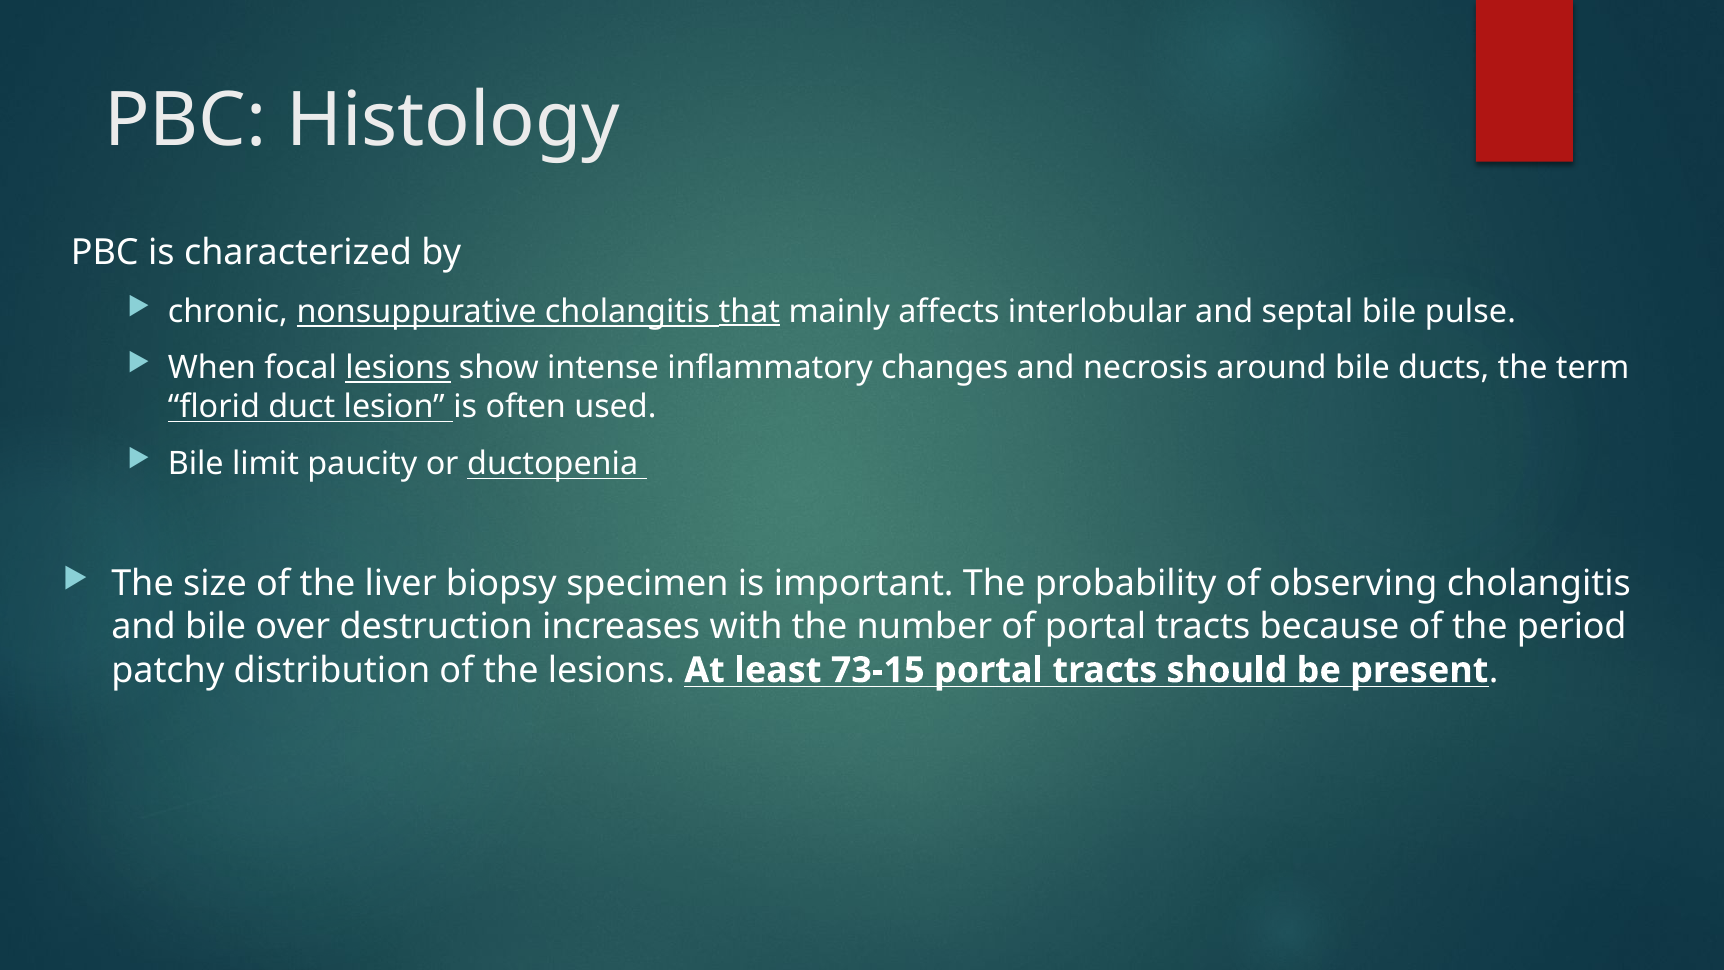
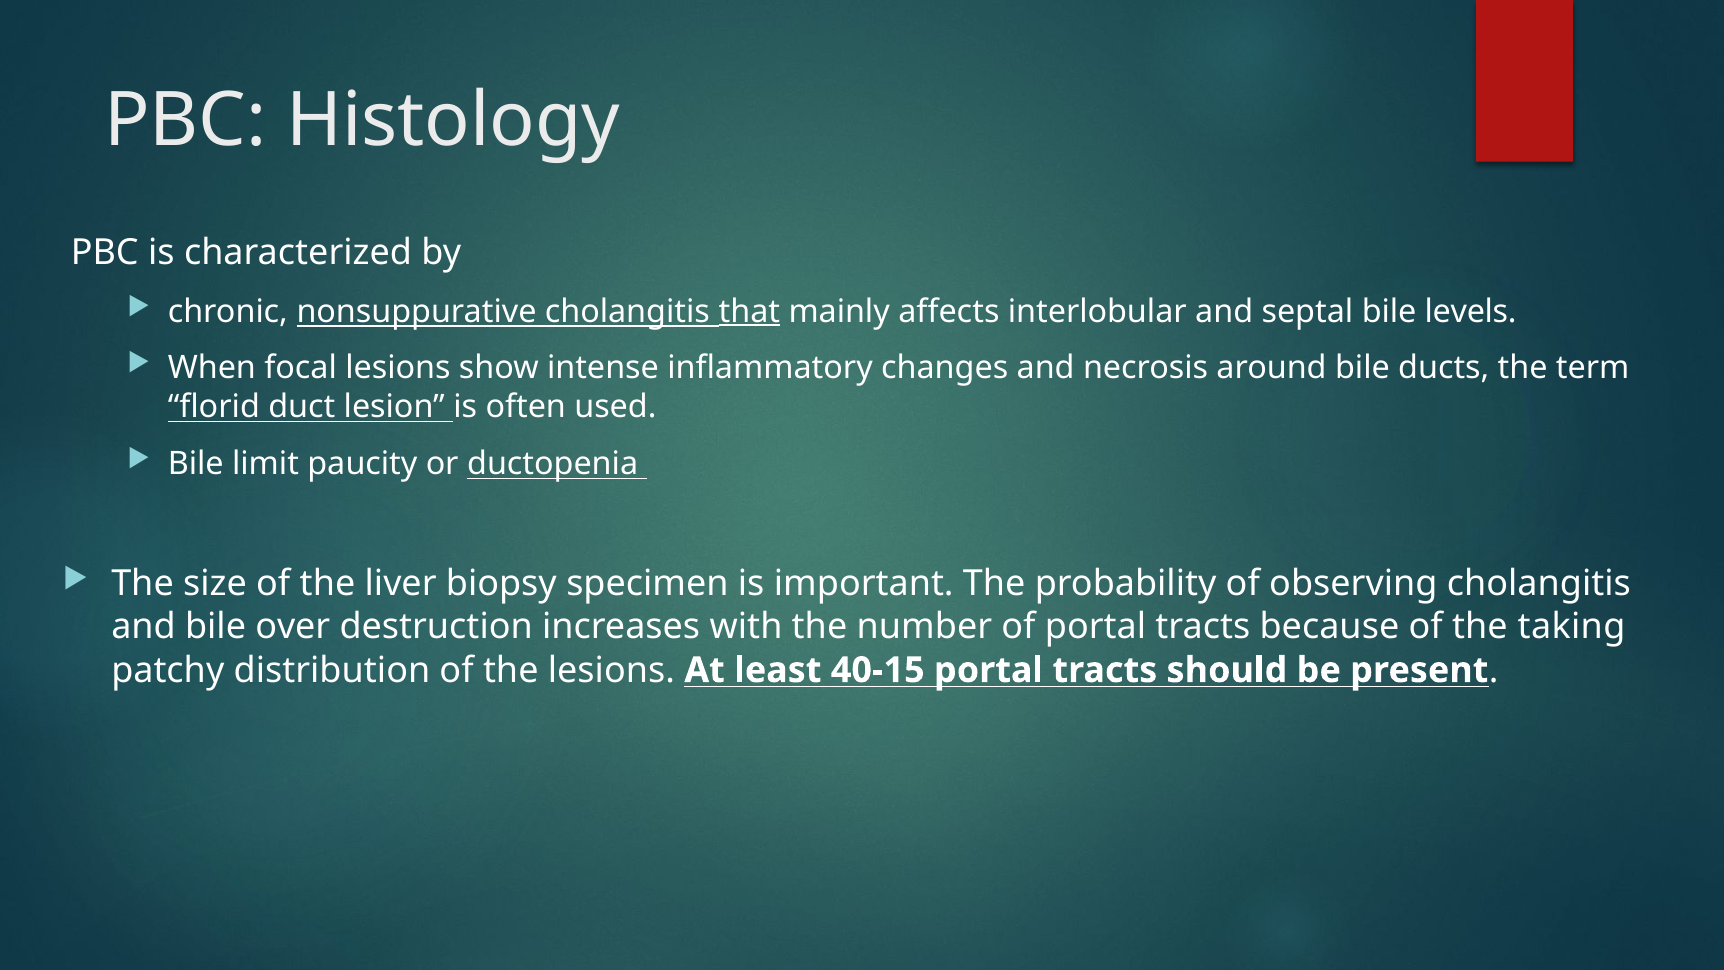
pulse: pulse -> levels
lesions at (398, 368) underline: present -> none
period: period -> taking
73-15: 73-15 -> 40-15
